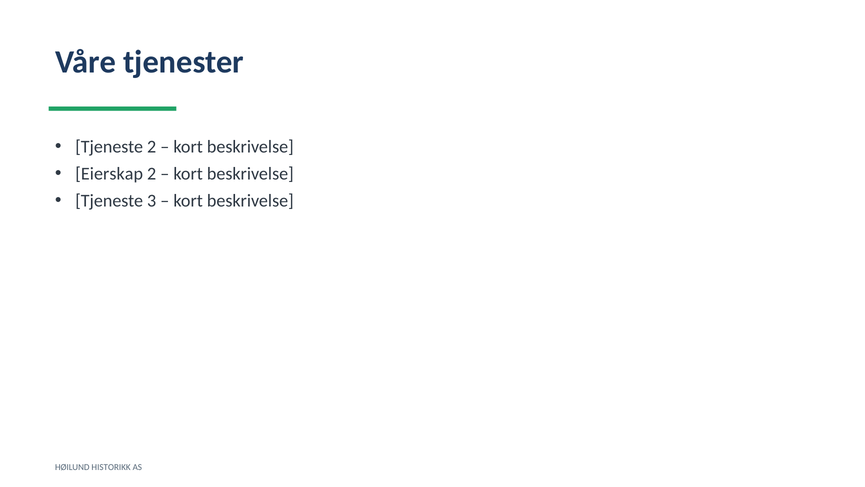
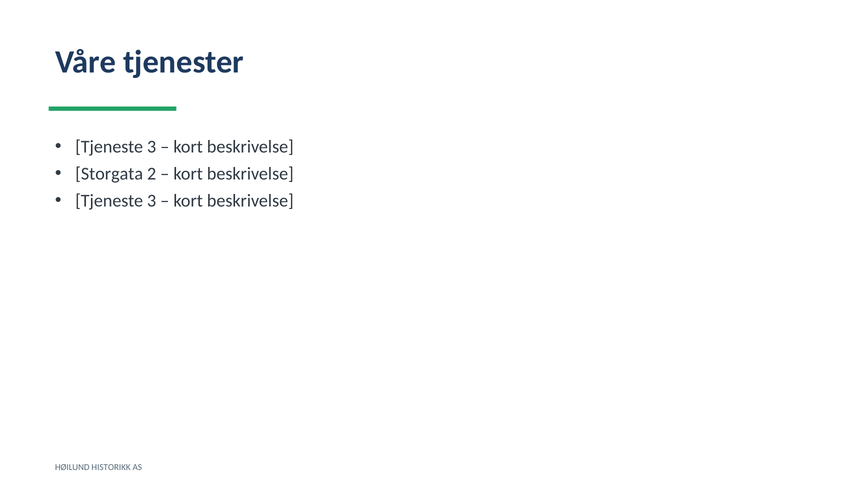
2 at (152, 147): 2 -> 3
Eierskap: Eierskap -> Storgata
